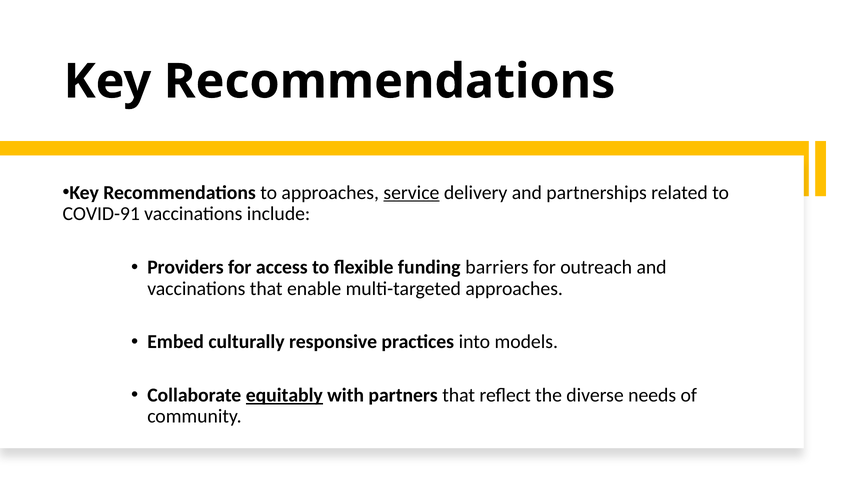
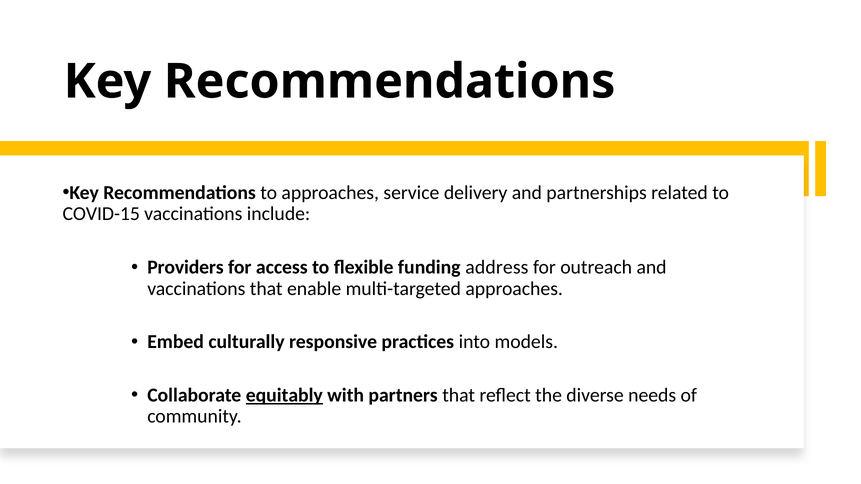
service underline: present -> none
COVID-91: COVID-91 -> COVID-15
barriers: barriers -> address
